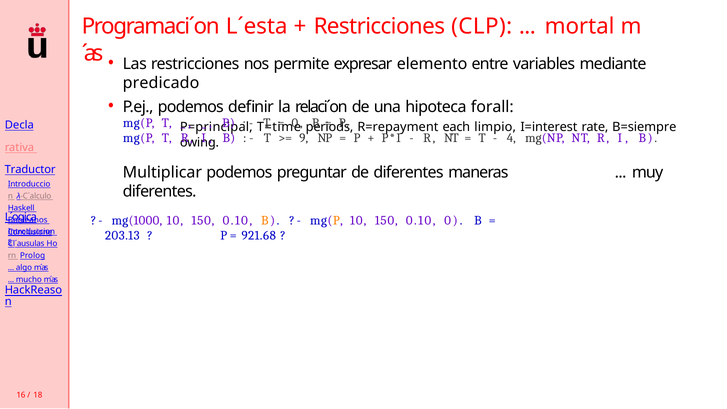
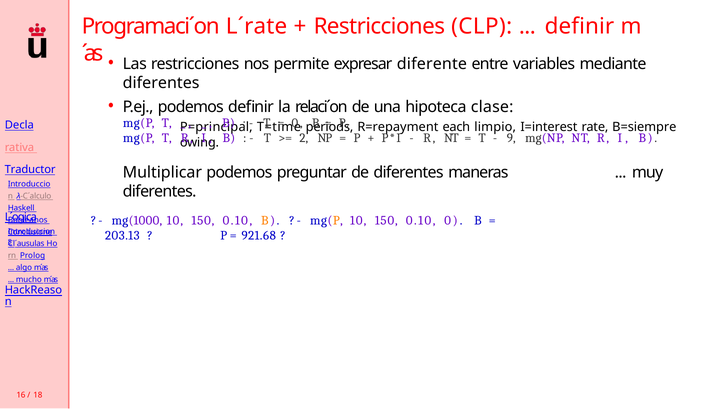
L´esta: L´esta -> L´rate
mortal at (580, 26): mortal -> definir
elemento: elemento -> diferente
predicado at (161, 83): predicado -> diferentes
forall: forall -> clase
9: 9 -> 2
4: 4 -> 9
